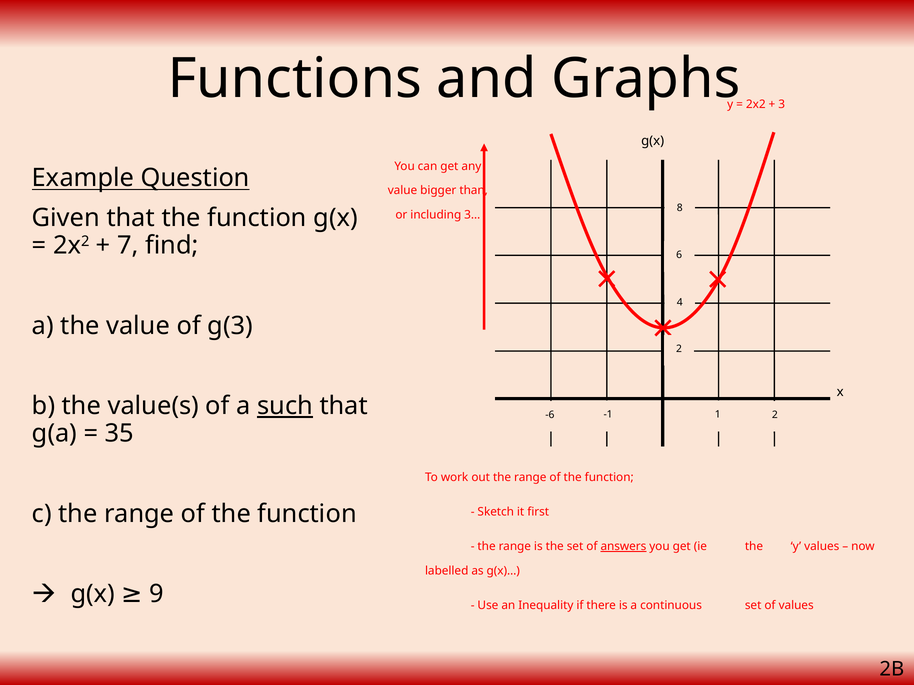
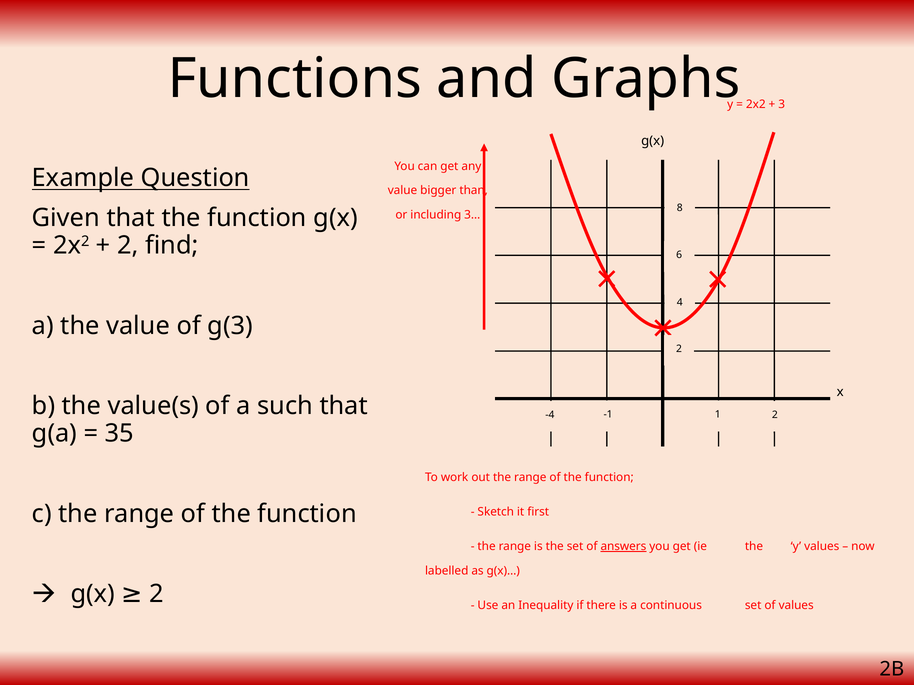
7 at (128, 246): 7 -> 2
such underline: present -> none
-6: -6 -> -4
g(x 9: 9 -> 2
